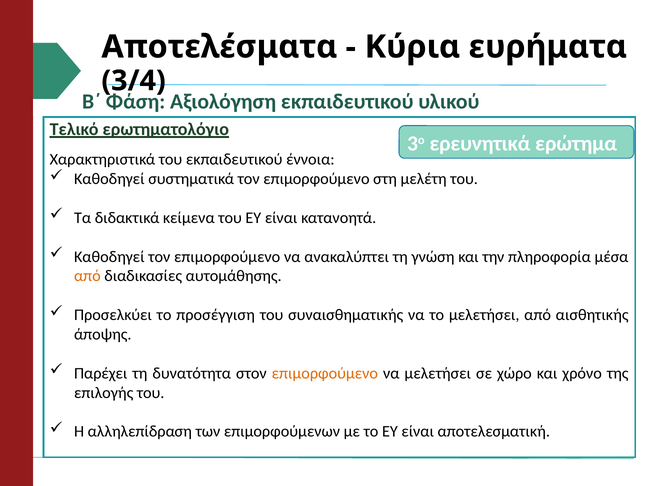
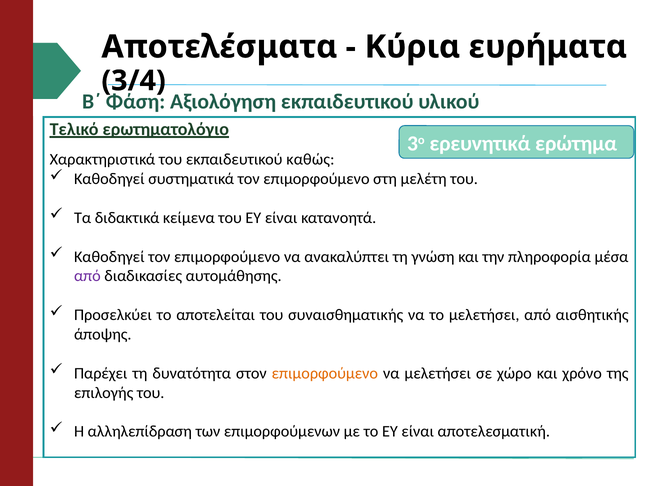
έννοια: έννοια -> καθώς
από at (87, 276) colour: orange -> purple
προσέγγιση: προσέγγιση -> αποτελείται
